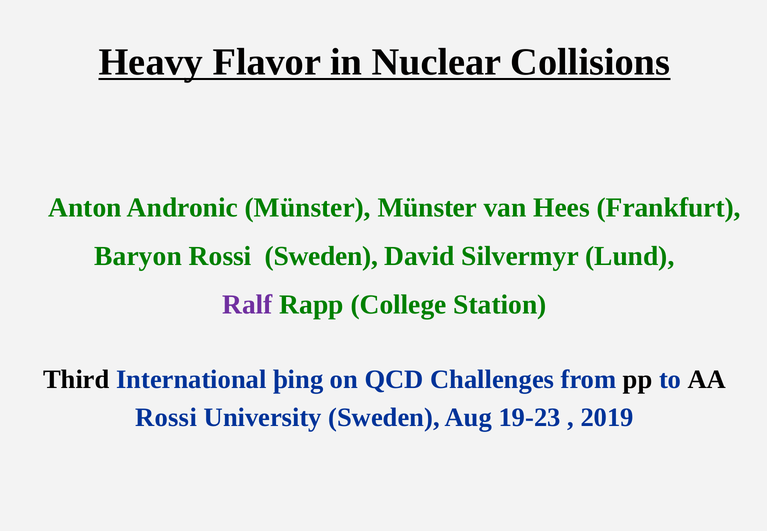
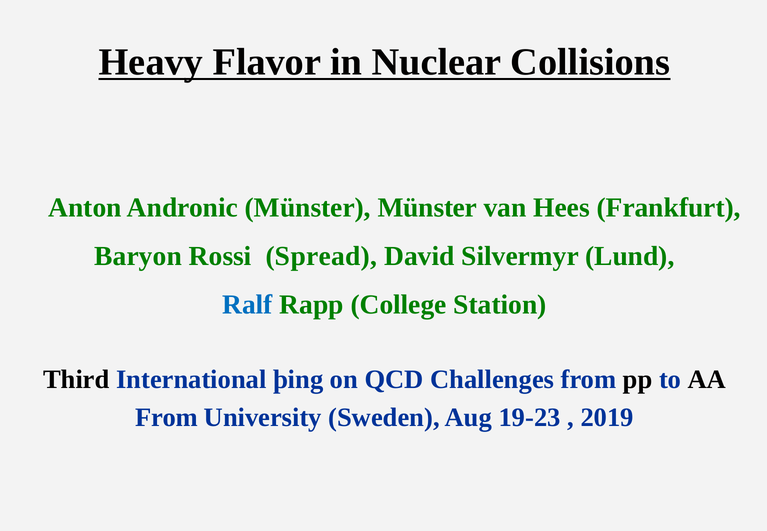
Rossi Sweden: Sweden -> Spread
Ralf colour: purple -> blue
Rossi at (166, 418): Rossi -> From
